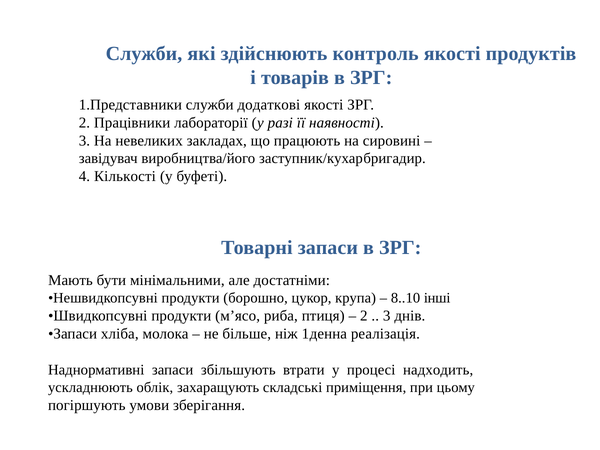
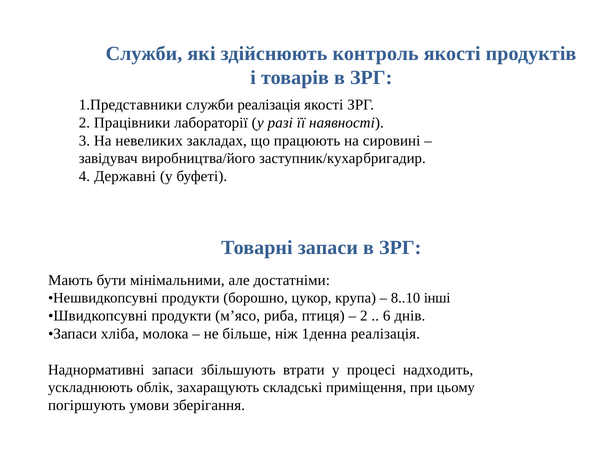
служби додаткові: додаткові -> реалізація
Кількості: Кількості -> Державні
3 at (387, 316): 3 -> 6
